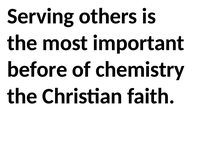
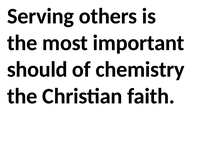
before: before -> should
